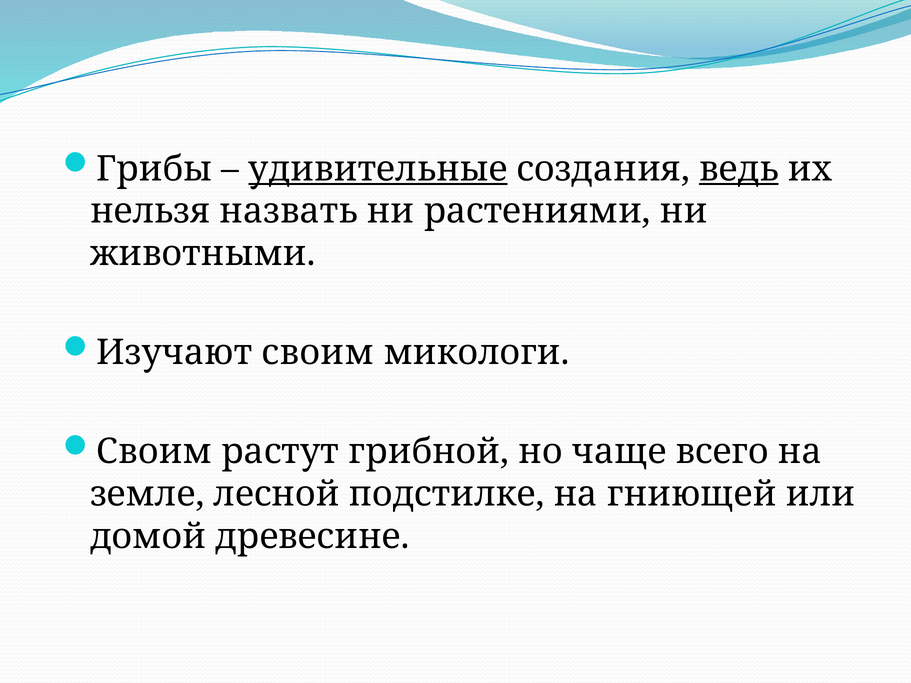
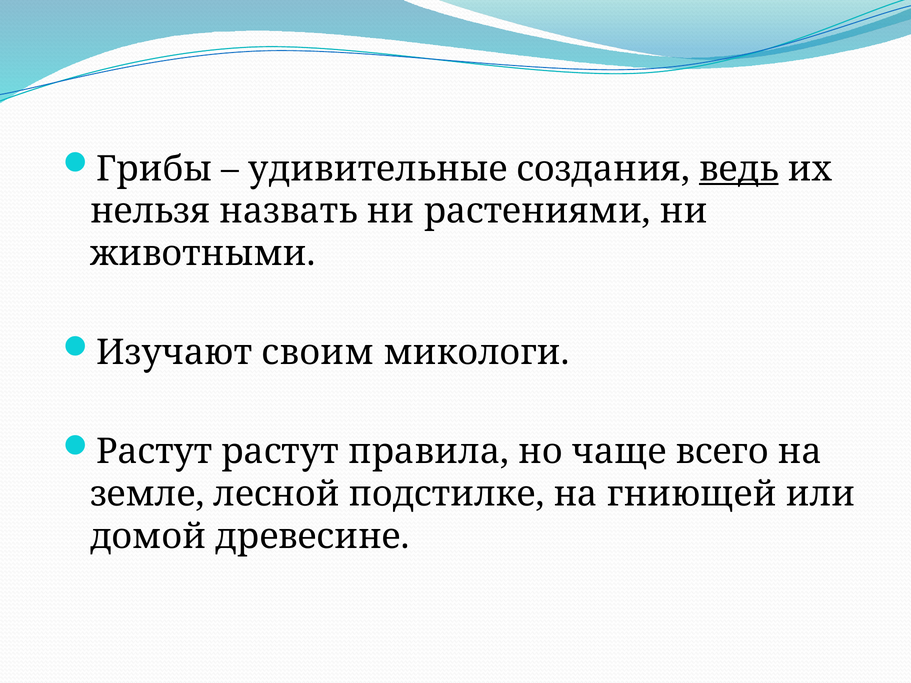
удивительные underline: present -> none
Своим at (154, 452): Своим -> Растут
грибной: грибной -> правила
